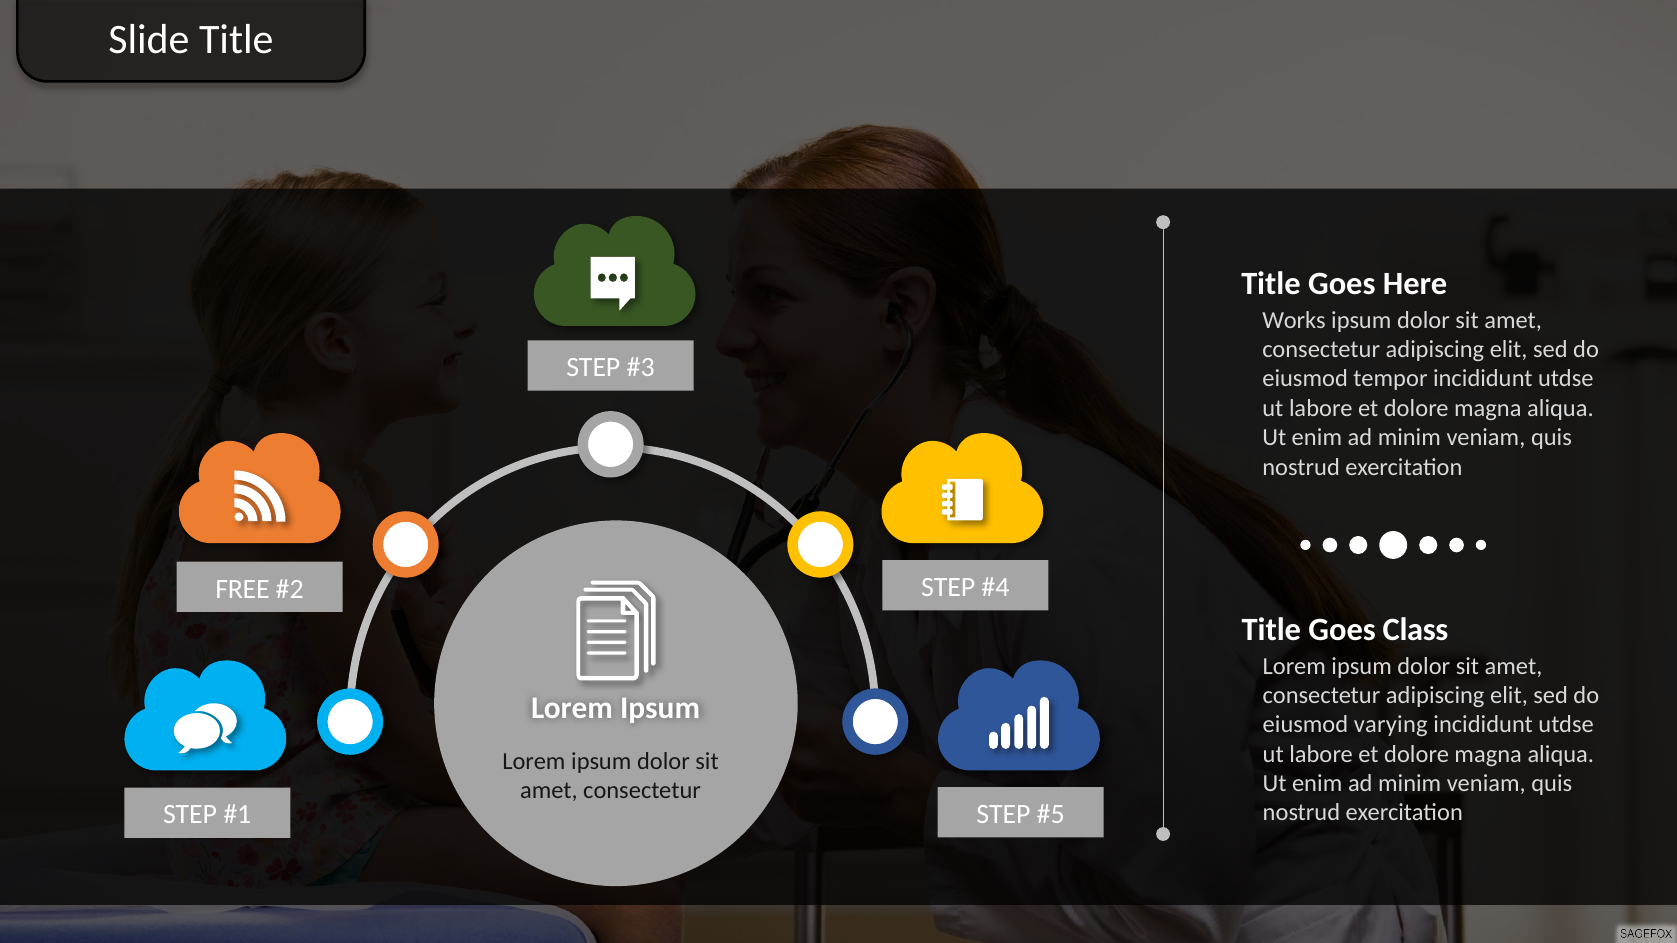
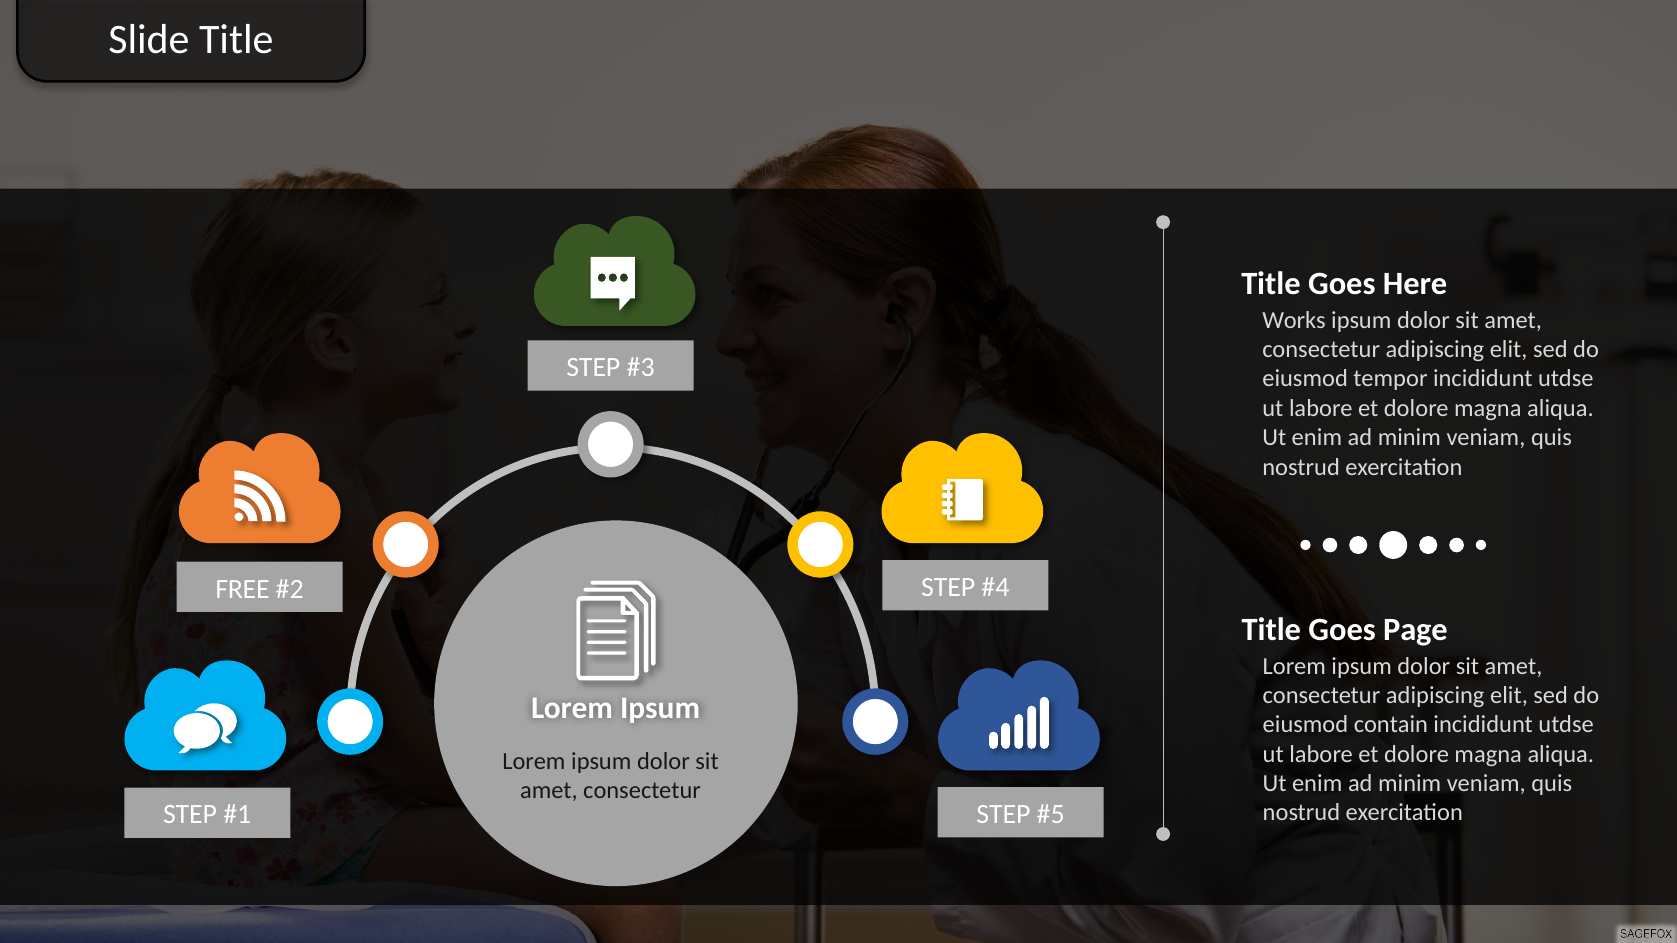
Class: Class -> Page
varying: varying -> contain
